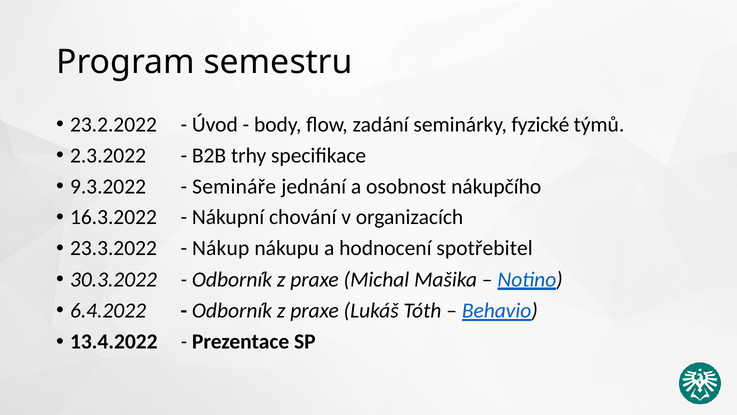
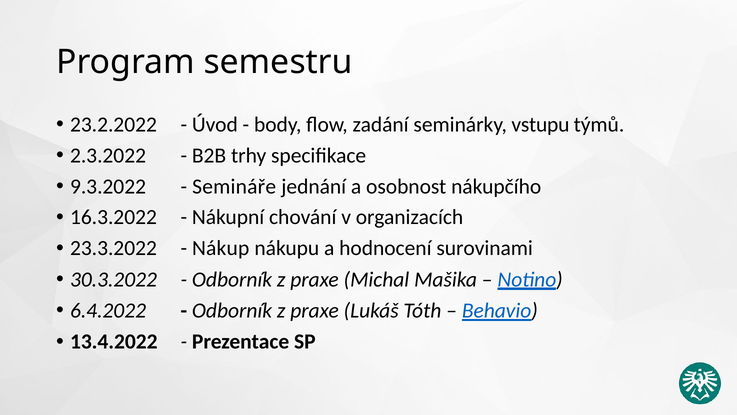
fyzické: fyzické -> vstupu
spotřebitel: spotřebitel -> surovinami
